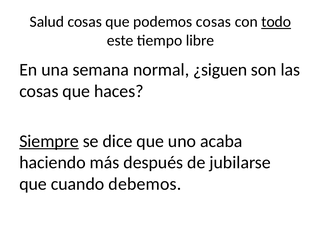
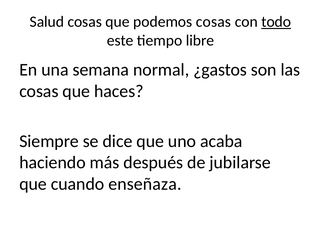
¿siguen: ¿siguen -> ¿gastos
Siempre underline: present -> none
debemos: debemos -> enseñaza
